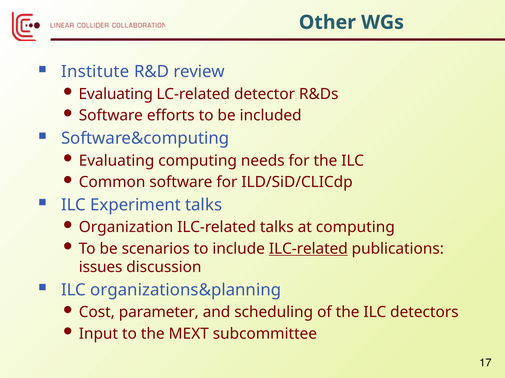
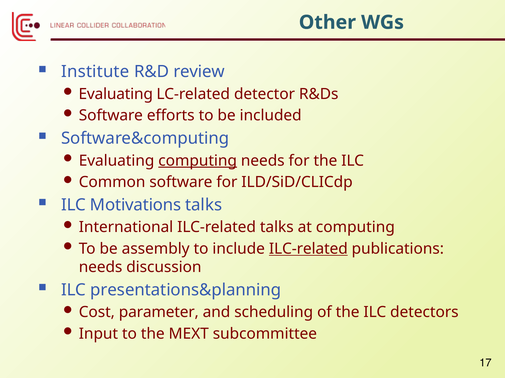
computing at (198, 161) underline: none -> present
Experiment: Experiment -> Motivations
Organization: Organization -> International
scenarios: scenarios -> assembly
issues at (101, 268): issues -> needs
organizations&planning: organizations&planning -> presentations&planning
